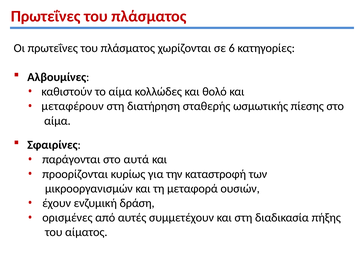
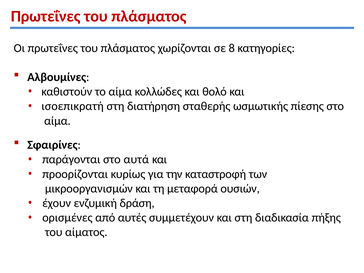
6: 6 -> 8
μεταφέρουν: μεταφέρουν -> ισοεπικρατή
